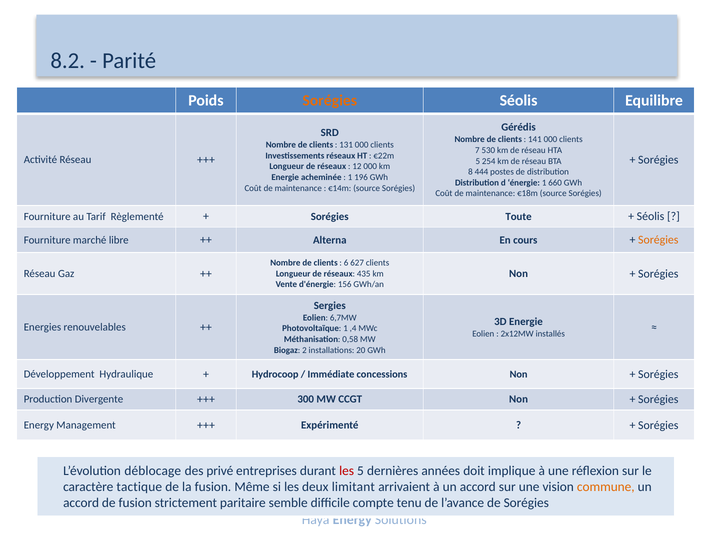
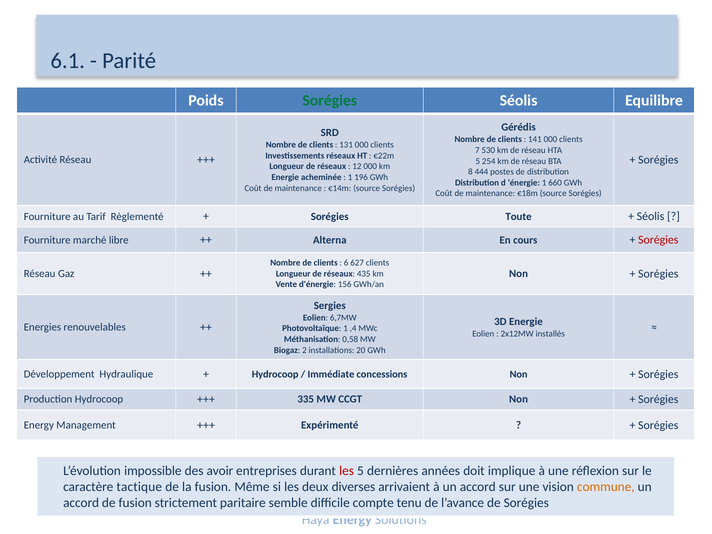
8.2: 8.2 -> 6.1
Sorégies at (330, 101) colour: orange -> green
Sorégies at (658, 240) colour: orange -> red
Production Divergente: Divergente -> Hydrocoop
300: 300 -> 335
déblocage: déblocage -> impossible
privé: privé -> avoir
limitant: limitant -> diverses
